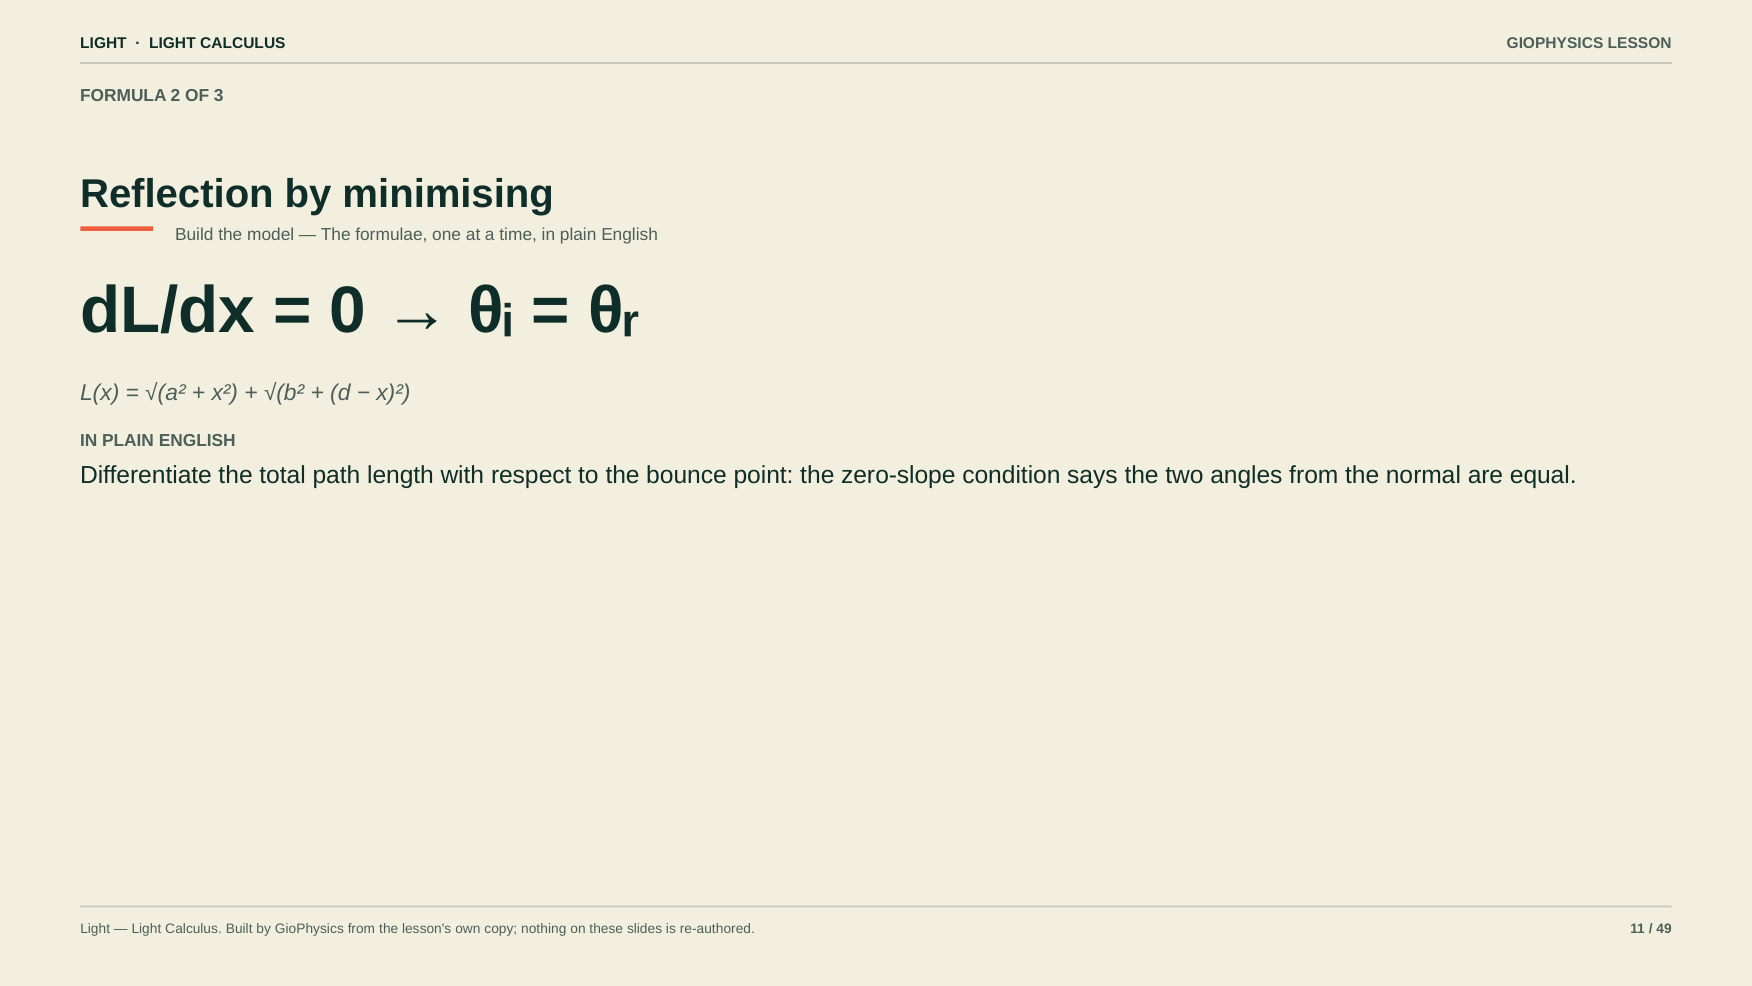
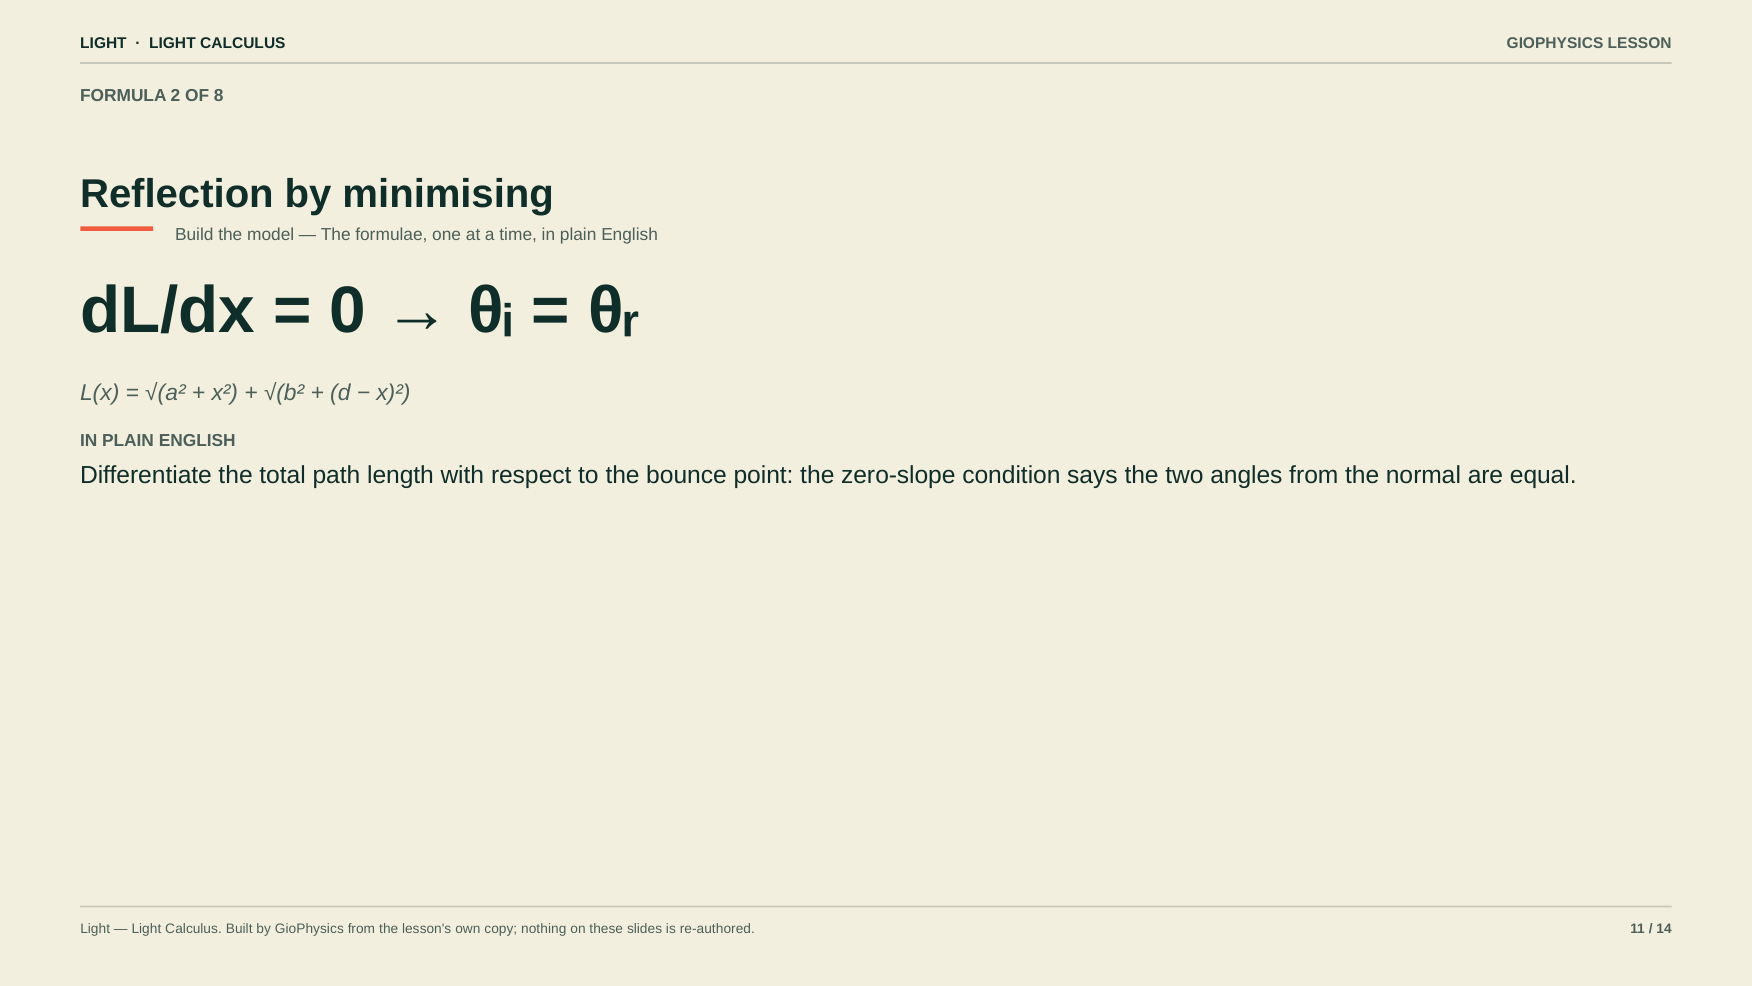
3: 3 -> 8
49: 49 -> 14
